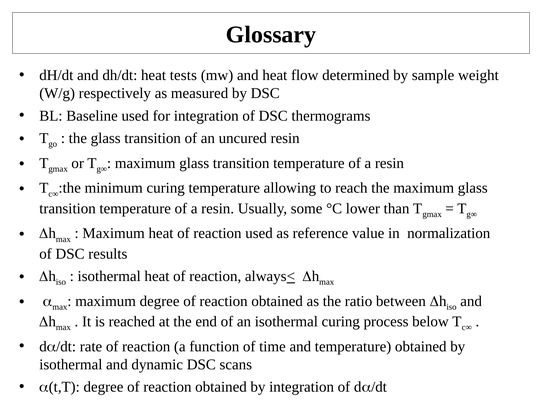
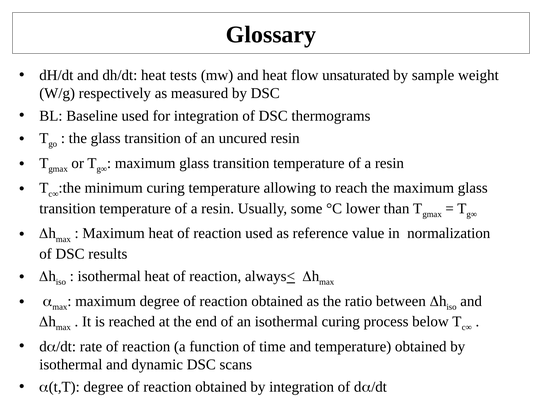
determined: determined -> unsaturated
